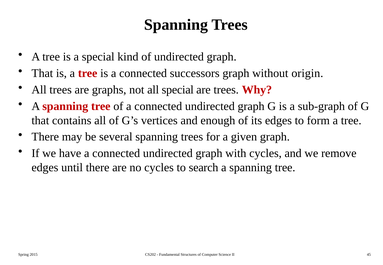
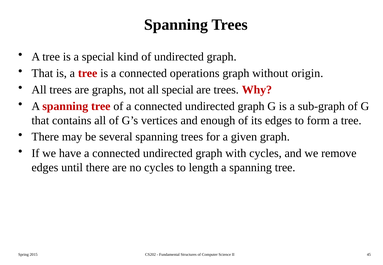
successors: successors -> operations
search: search -> length
